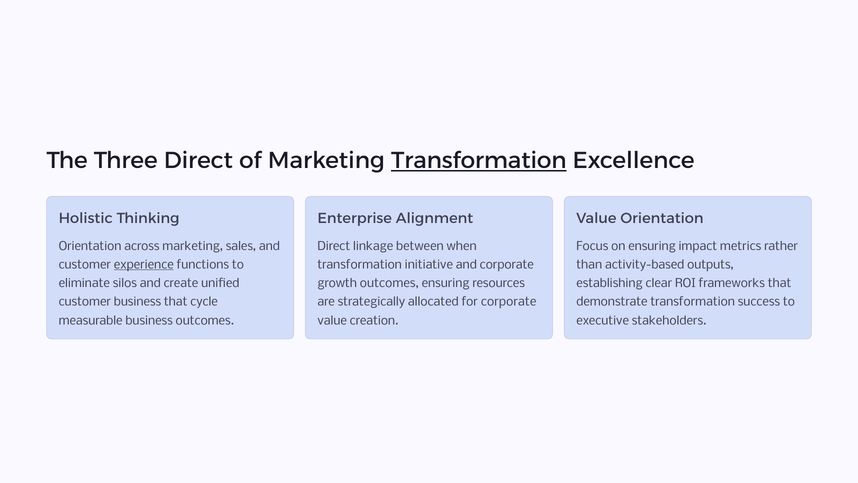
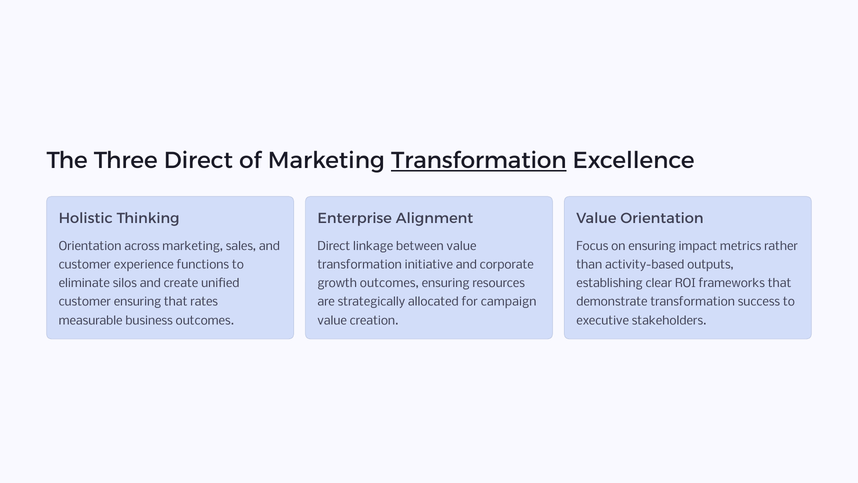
between when: when -> value
experience underline: present -> none
customer business: business -> ensuring
cycle: cycle -> rates
for corporate: corporate -> campaign
